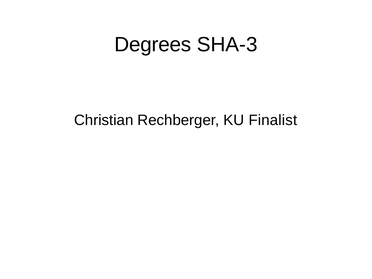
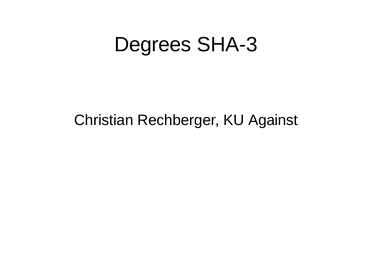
Finalist: Finalist -> Against
